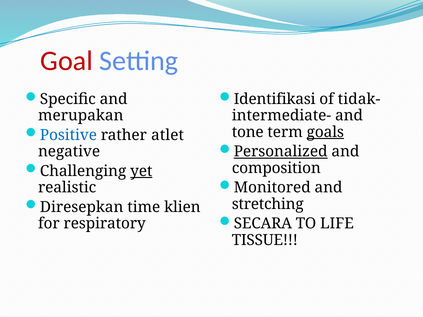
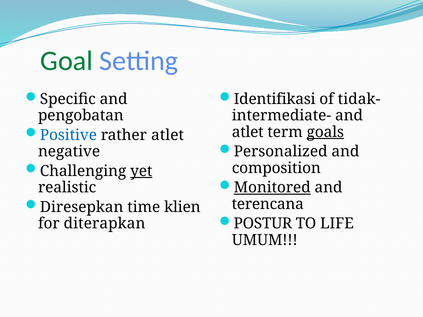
Goal colour: red -> green
merupakan: merupakan -> pengobatan
tone at (248, 132): tone -> atlet
Personalized underline: present -> none
Monitored underline: none -> present
stretching: stretching -> terencana
SECARA: SECARA -> POSTUR
respiratory: respiratory -> diterapkan
TISSUE: TISSUE -> UMUM
